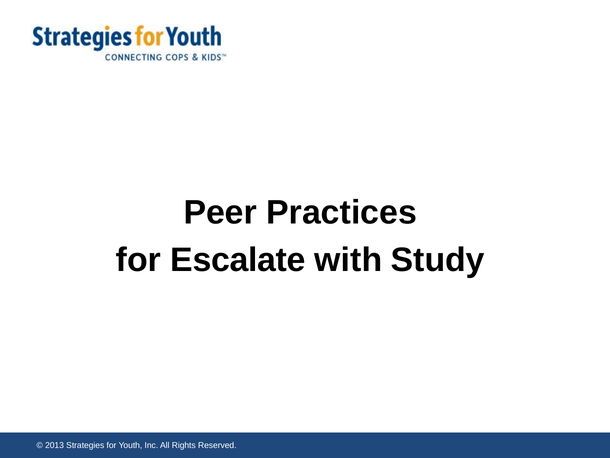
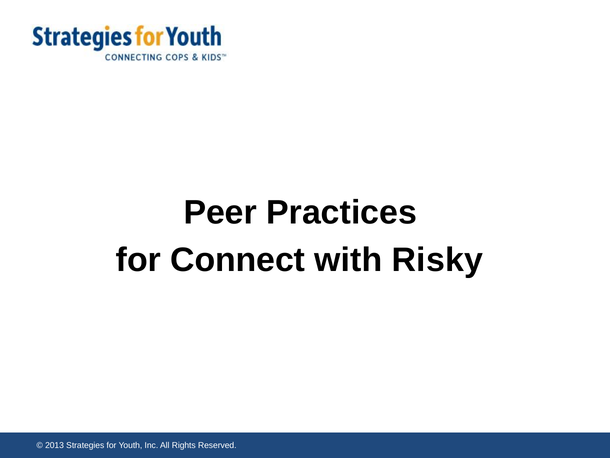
Escalate: Escalate -> Connect
Study: Study -> Risky
